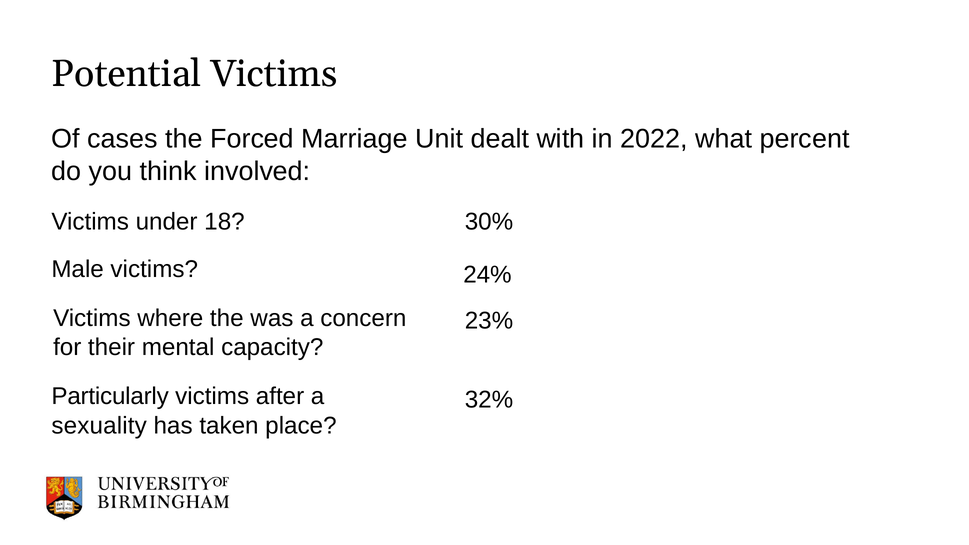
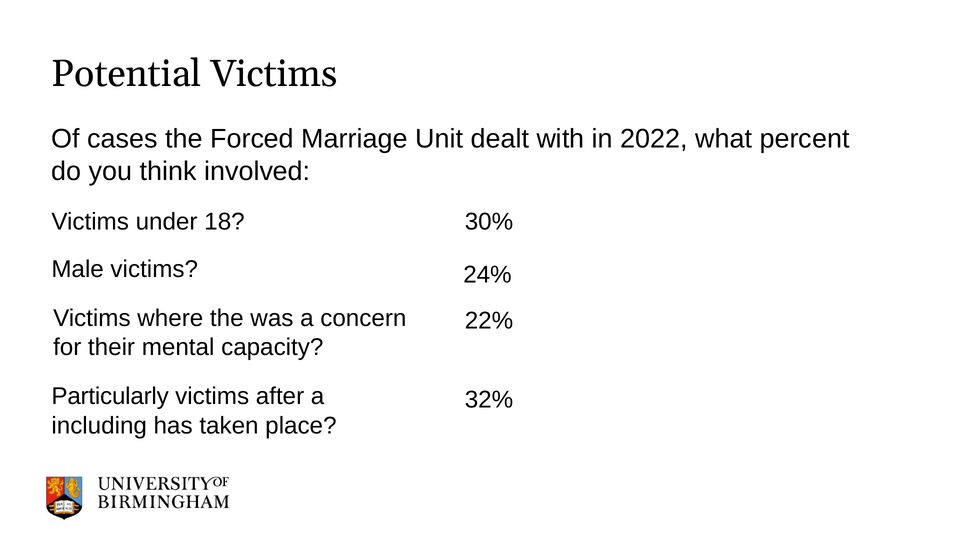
23%: 23% -> 22%
sexuality: sexuality -> including
